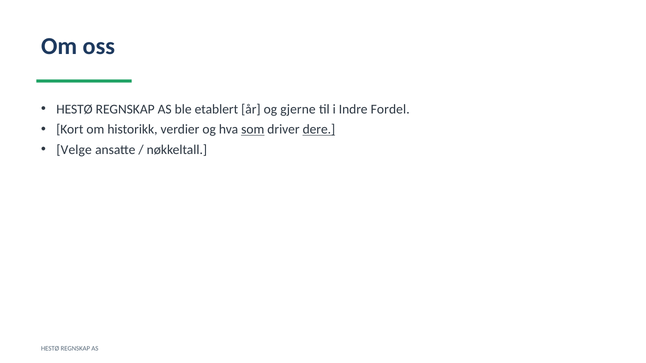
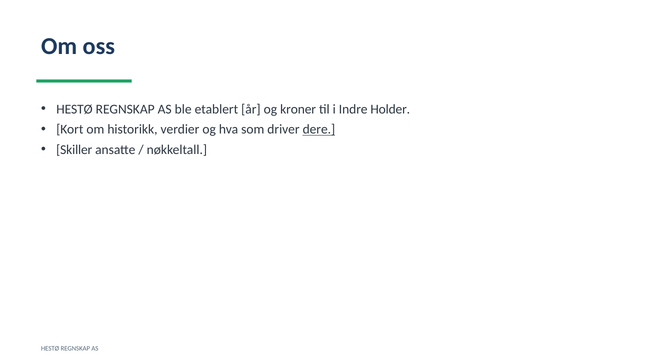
gjerne: gjerne -> kroner
Fordel: Fordel -> Holder
som underline: present -> none
Velge: Velge -> Skiller
